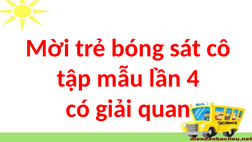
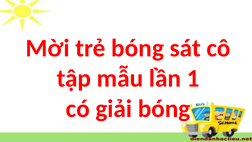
4: 4 -> 1
giải quan: quan -> bóng
